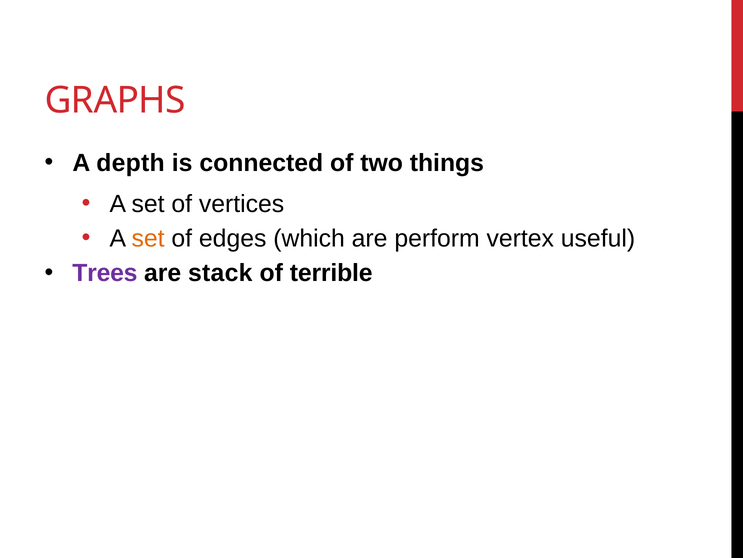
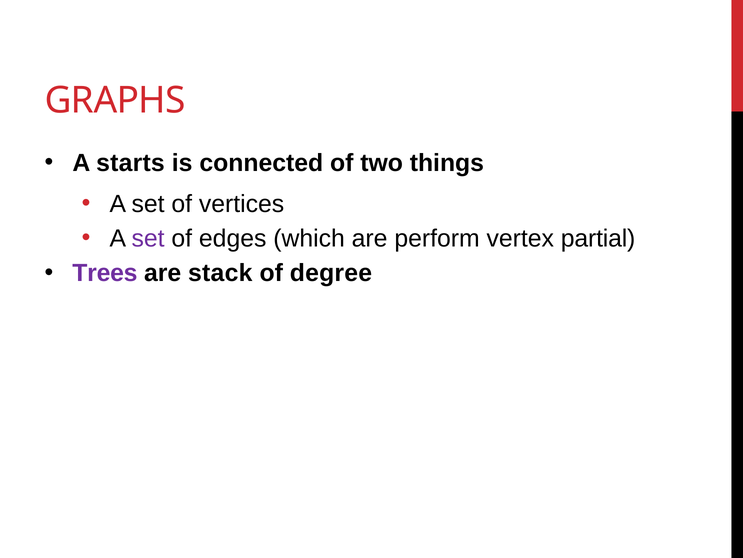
depth: depth -> starts
set at (148, 238) colour: orange -> purple
useful: useful -> partial
terrible: terrible -> degree
